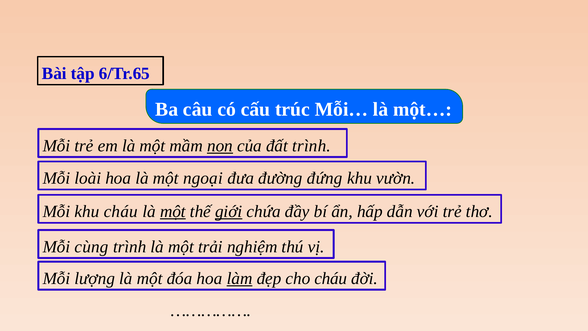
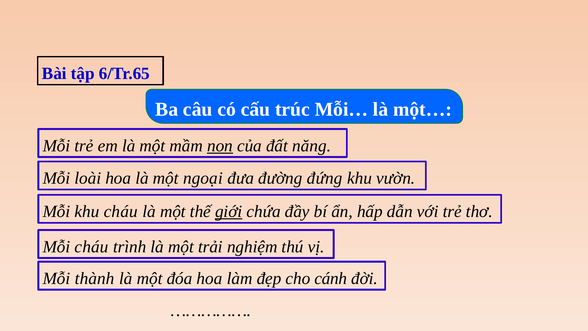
đất trình: trình -> năng
một at (173, 211) underline: present -> none
Mỗi cùng: cùng -> cháu
lượng: lượng -> thành
làm underline: present -> none
cho cháu: cháu -> cánh
